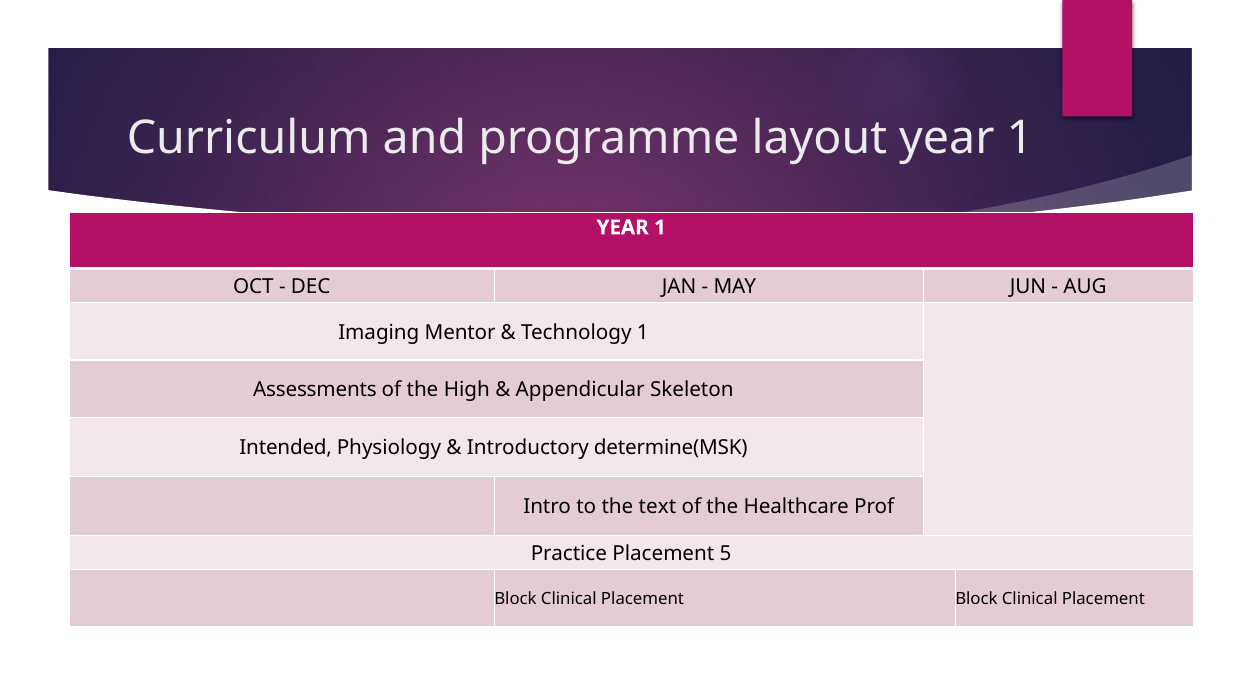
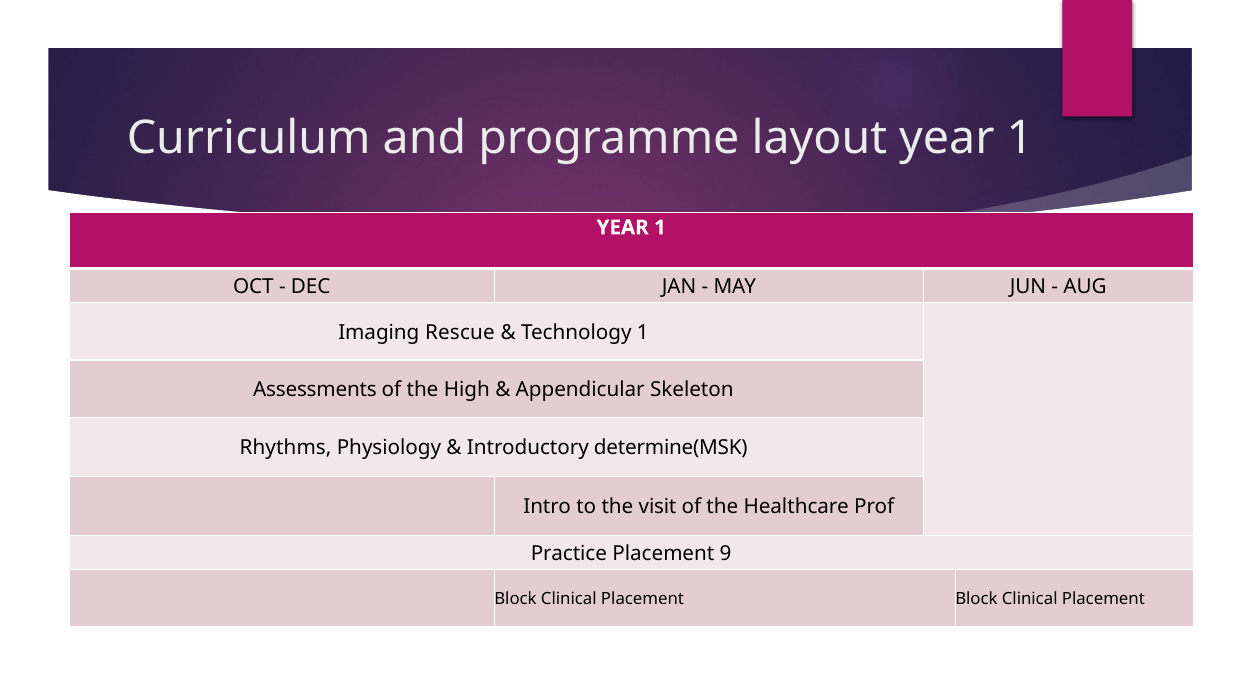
Mentor: Mentor -> Rescue
Intended: Intended -> Rhythms
text: text -> visit
5: 5 -> 9
